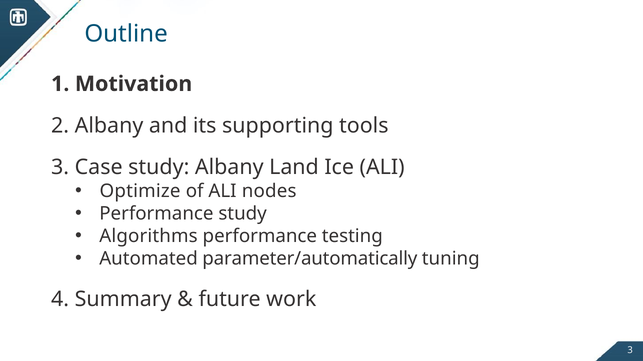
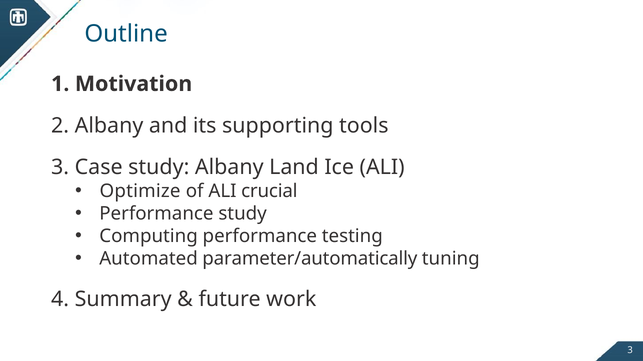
nodes: nodes -> crucial
Algorithms: Algorithms -> Computing
